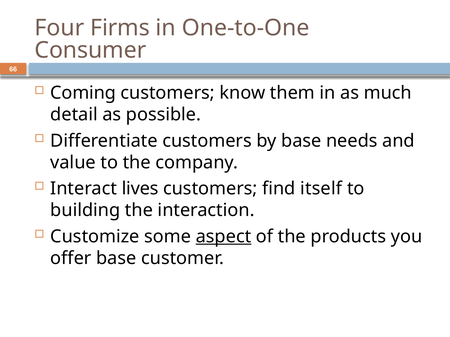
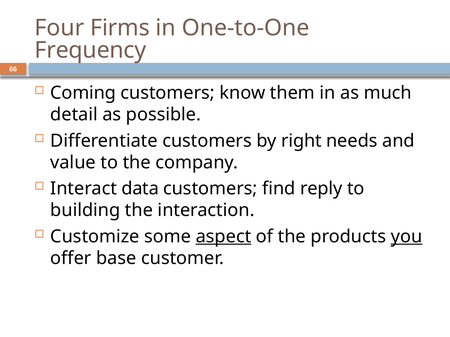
Consumer: Consumer -> Frequency
by base: base -> right
lives: lives -> data
itself: itself -> reply
you underline: none -> present
